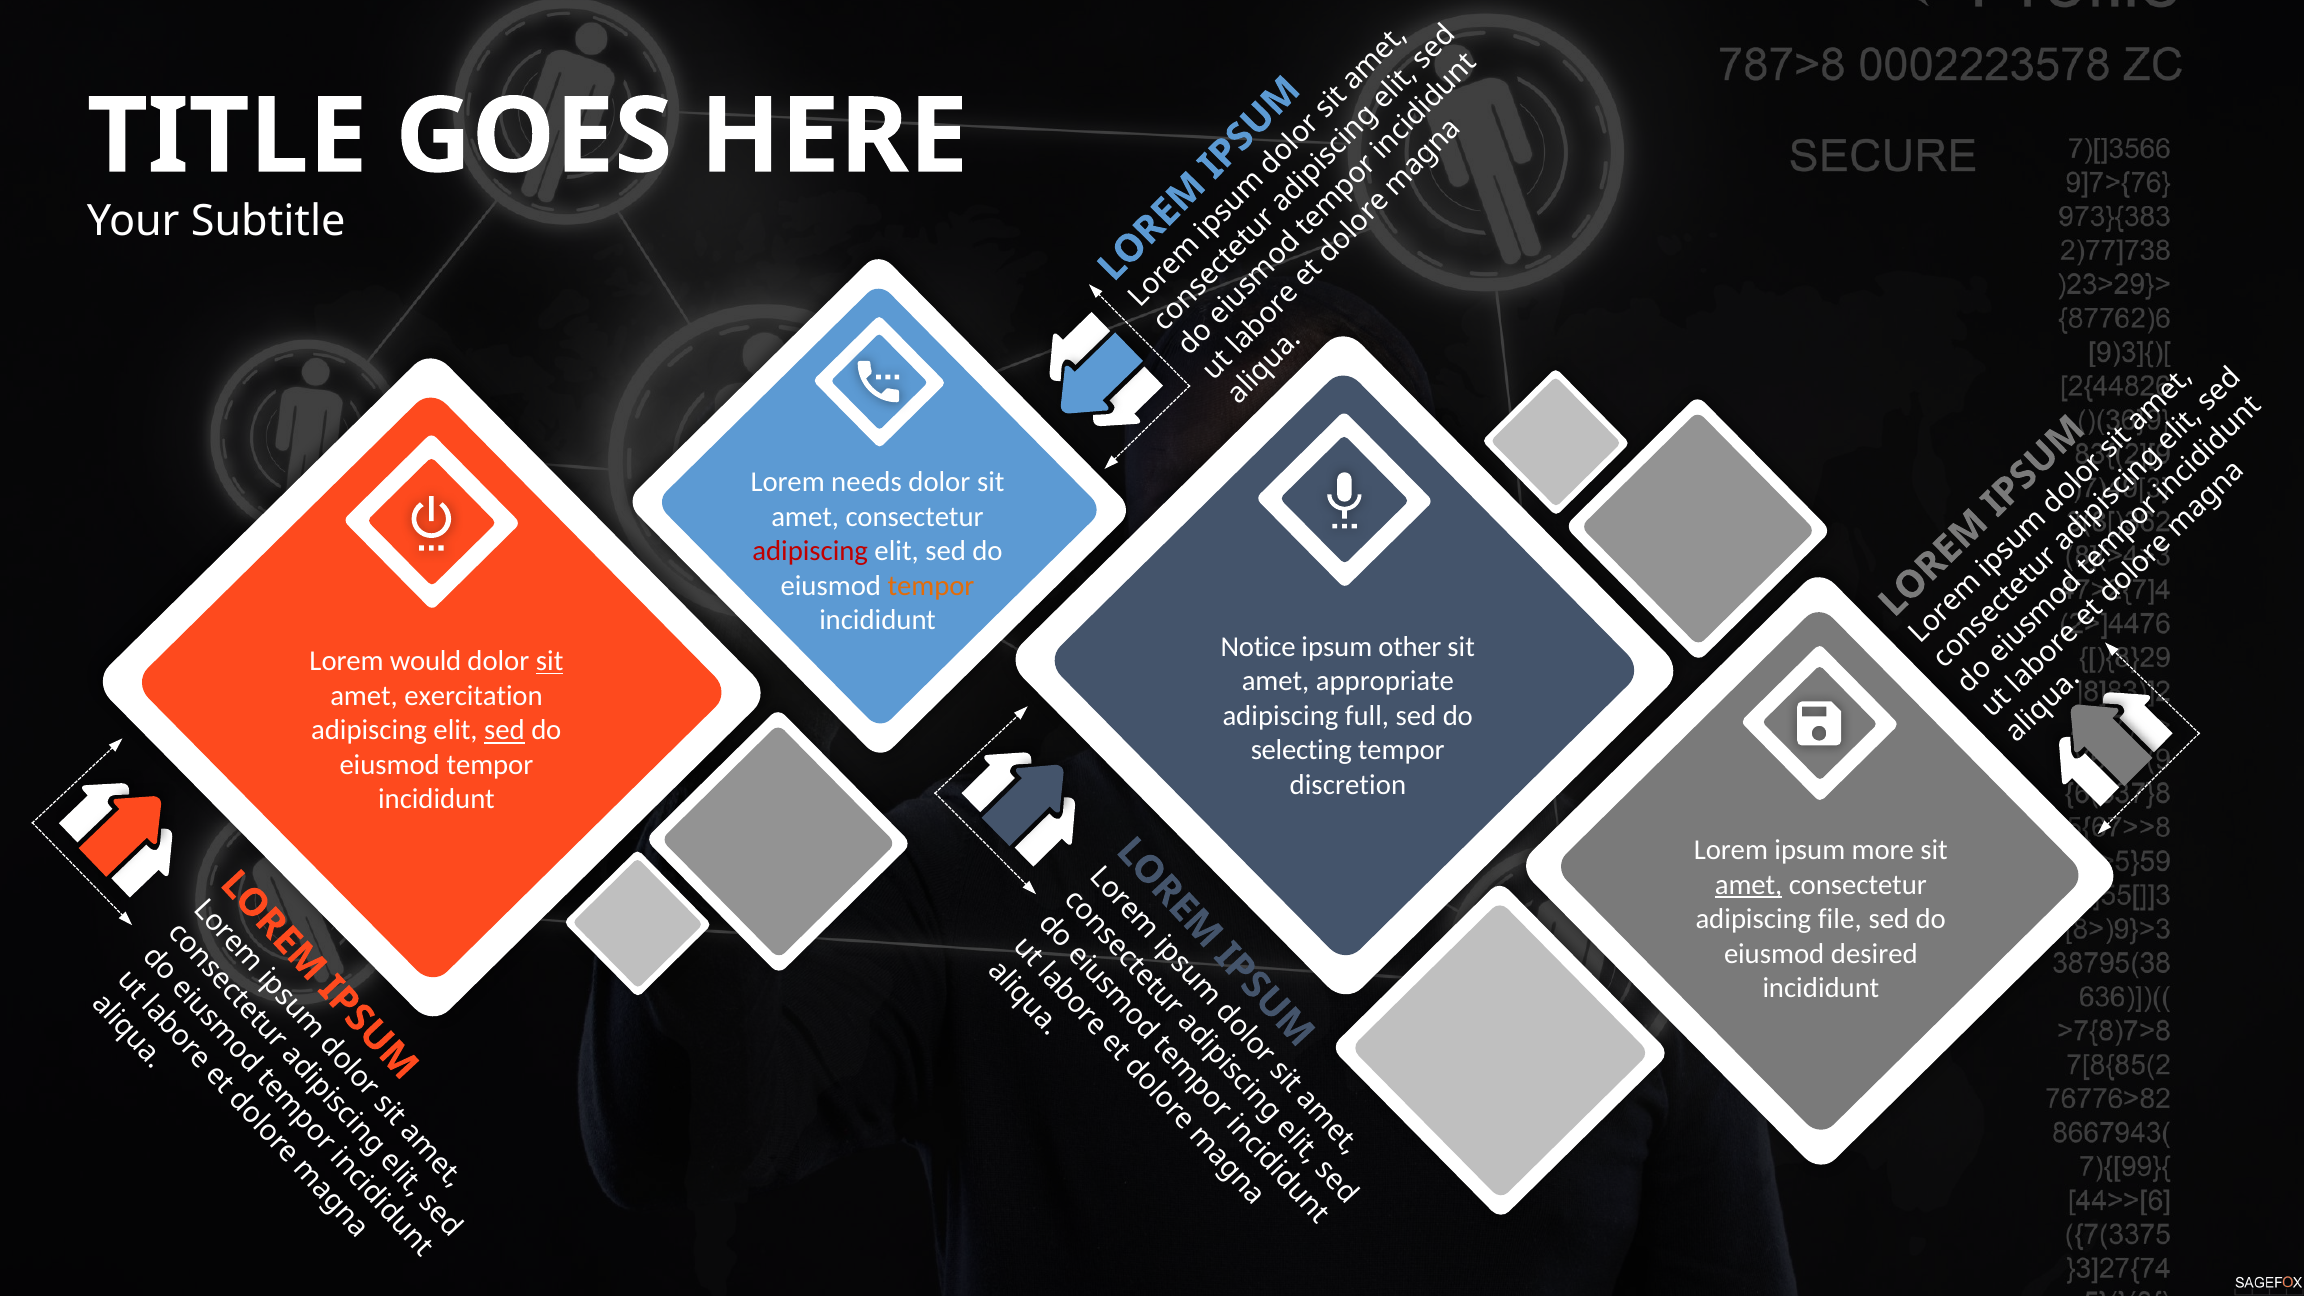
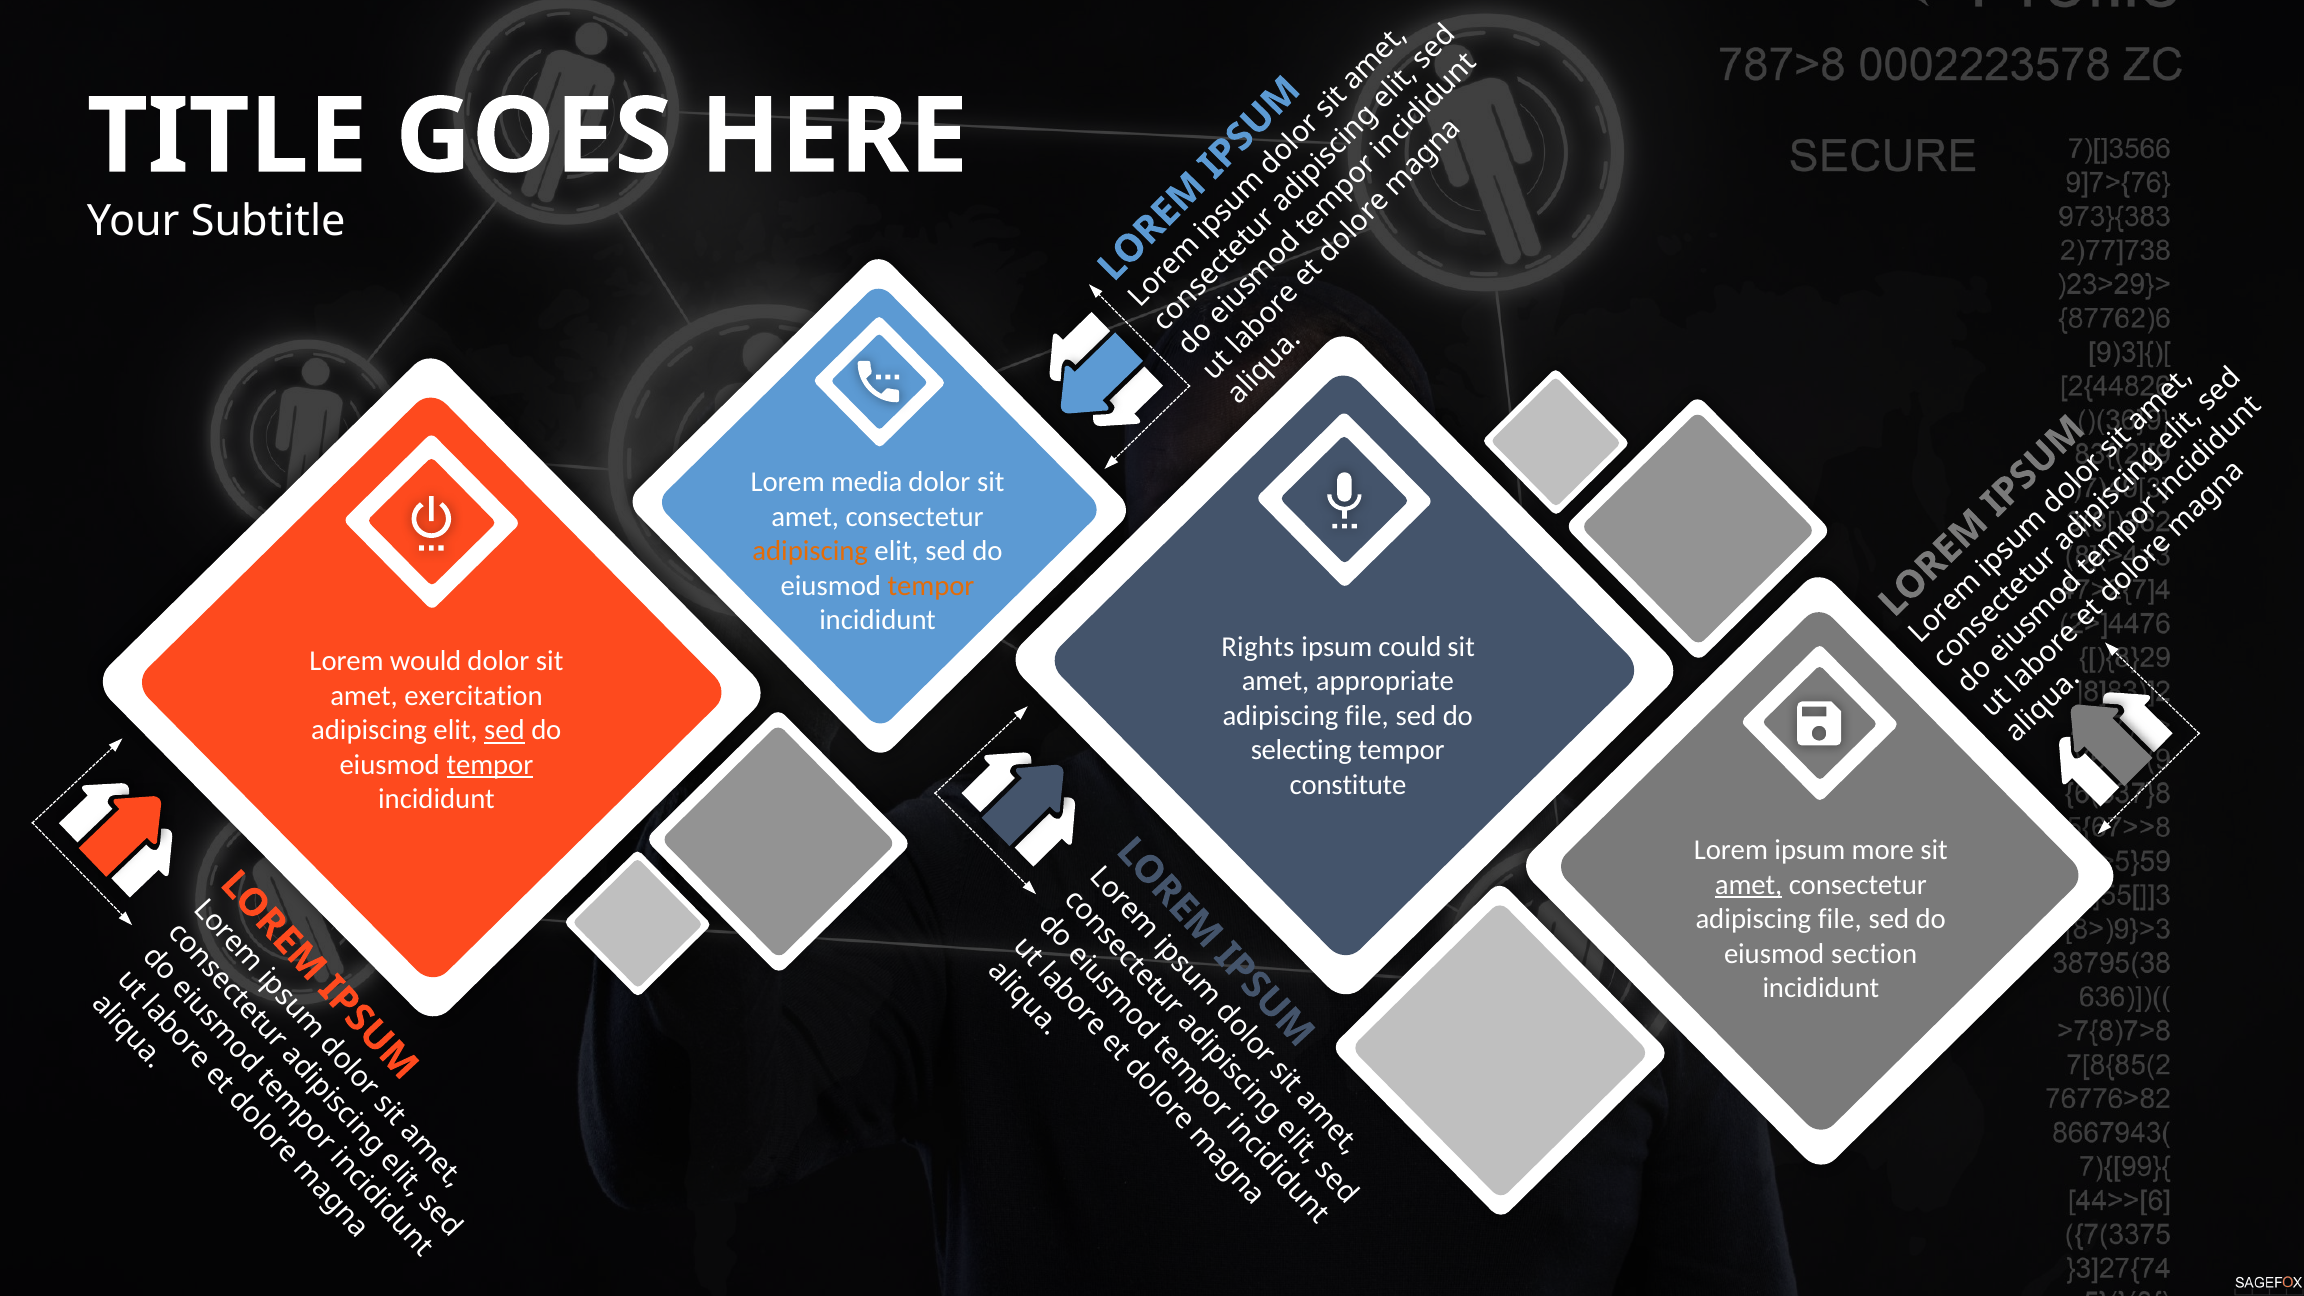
needs: needs -> media
adipiscing at (810, 551) colour: red -> orange
Notice: Notice -> Rights
other: other -> could
sit at (550, 661) underline: present -> none
full at (1367, 716): full -> file
tempor at (490, 765) underline: none -> present
discretion: discretion -> constitute
desired: desired -> section
